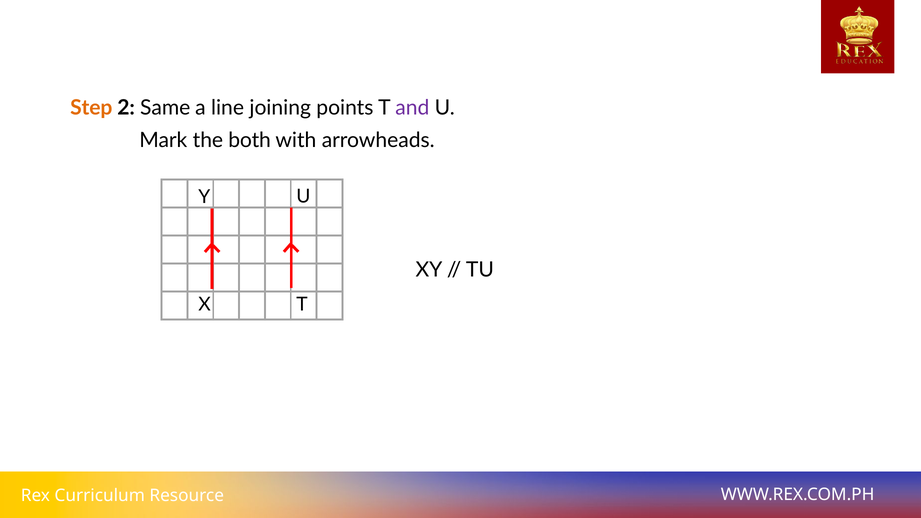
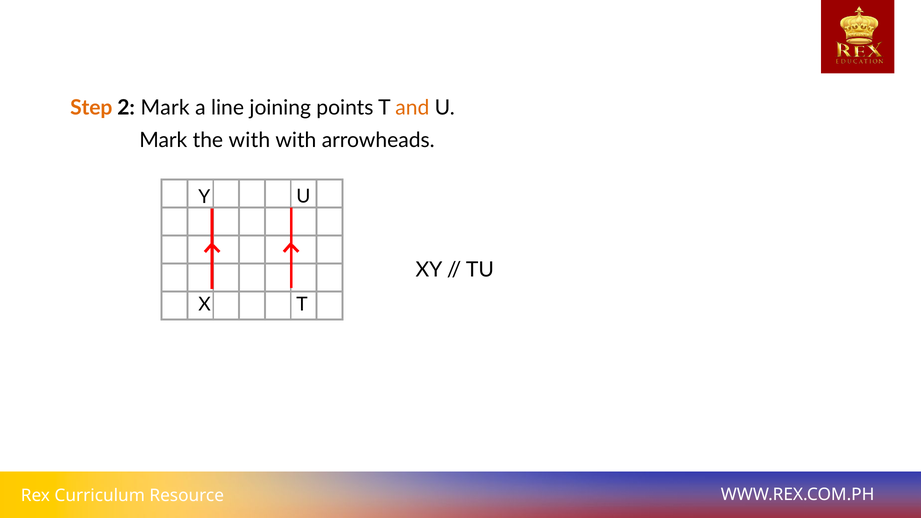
2 Same: Same -> Mark
and colour: purple -> orange
the both: both -> with
